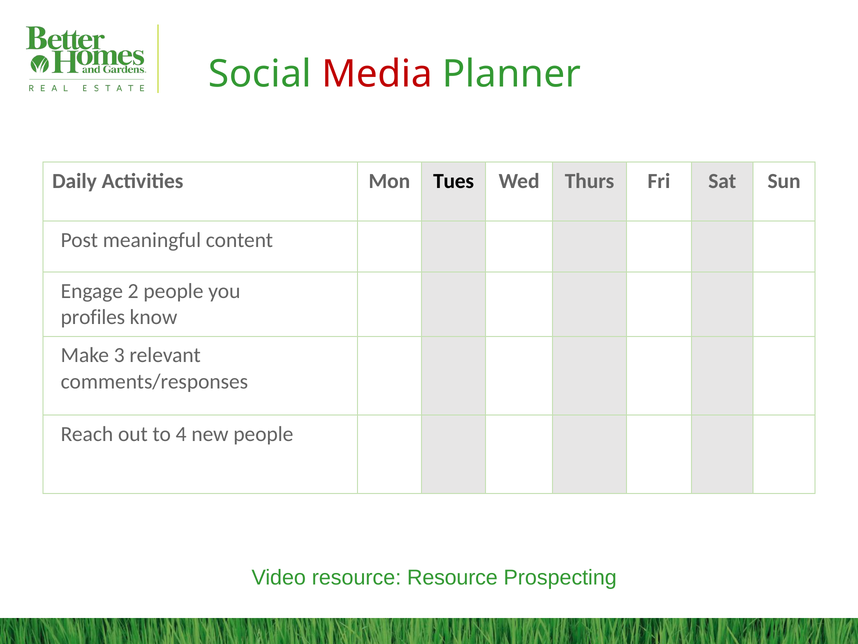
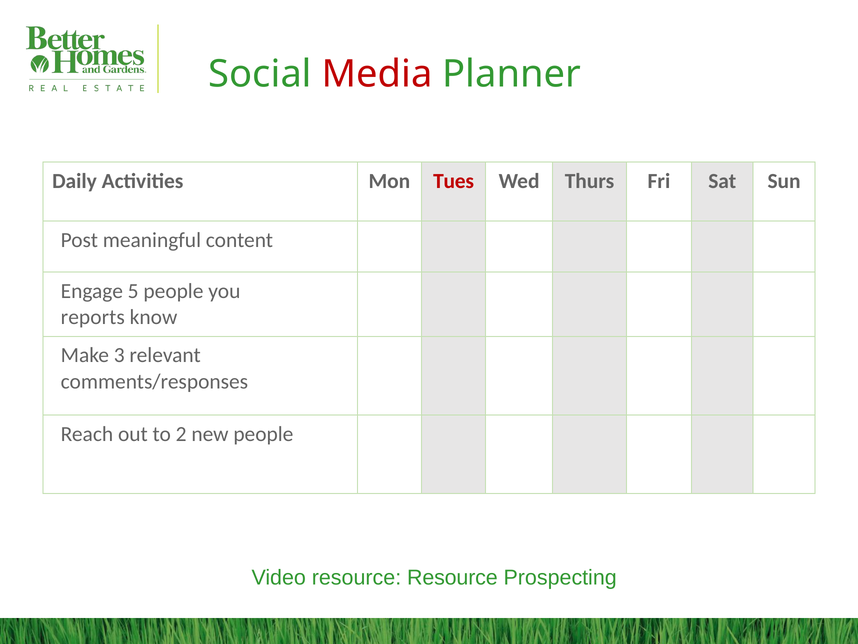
Tues colour: black -> red
2: 2 -> 5
profiles: profiles -> reports
4: 4 -> 2
